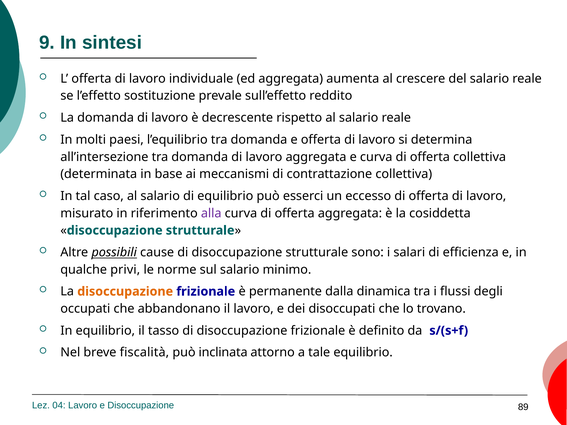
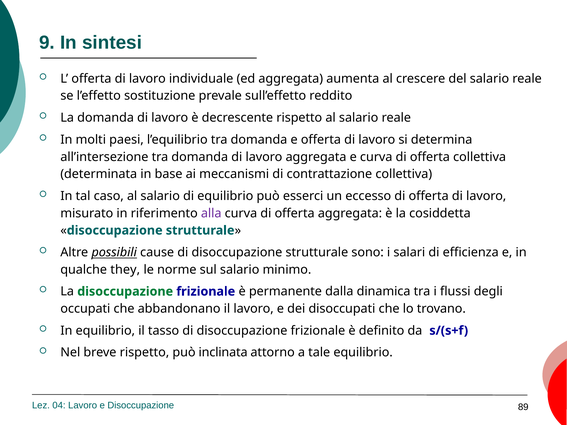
privi: privi -> they
disoccupazione at (125, 292) colour: orange -> green
breve fiscalità: fiscalità -> rispetto
